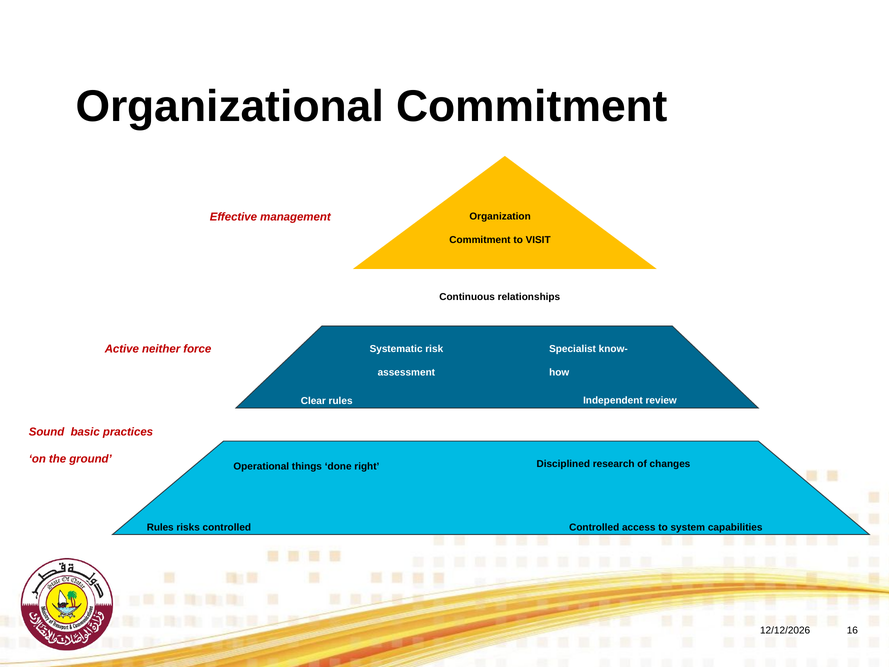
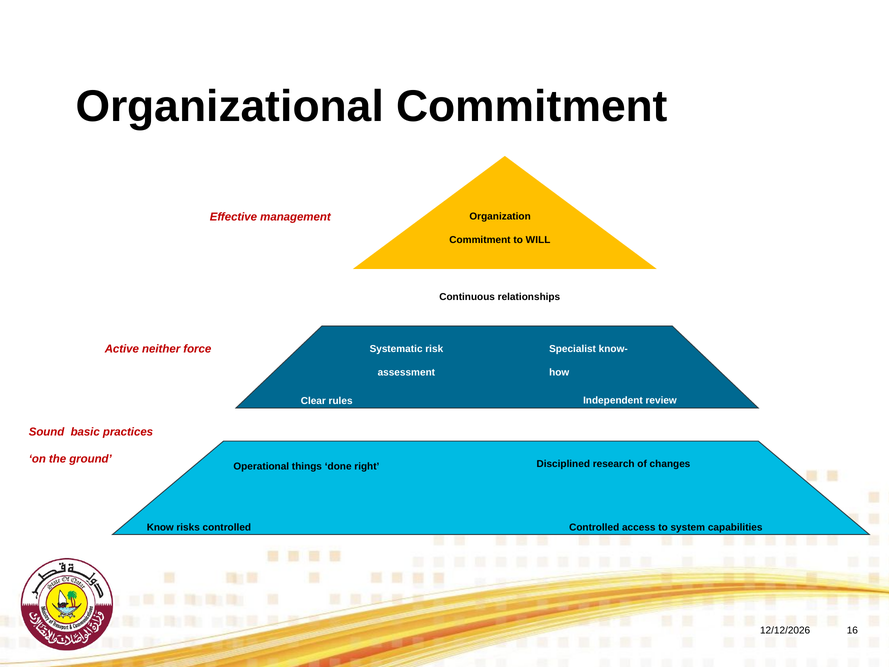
VISIT: VISIT -> WILL
Rules at (160, 527): Rules -> Know
